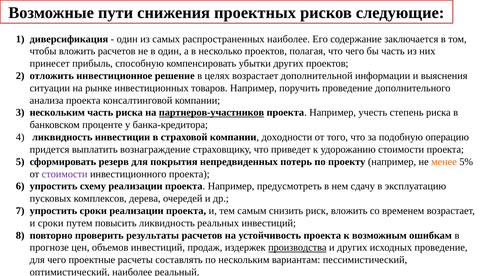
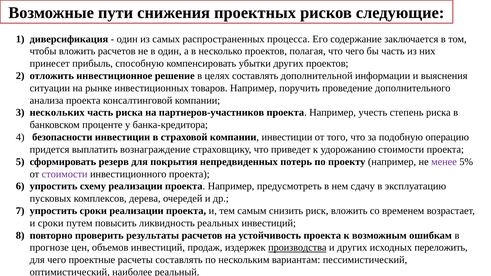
распространенных наиболее: наиболее -> процесса
целях возрастает: возрастает -> составлять
нескольким at (57, 113): нескольким -> нескольких
партнеров-участников underline: present -> none
ликвидность at (62, 137): ликвидность -> безопасности
компании доходности: доходности -> инвестиции
менее colour: orange -> purple
исходных проведение: проведение -> переложить
